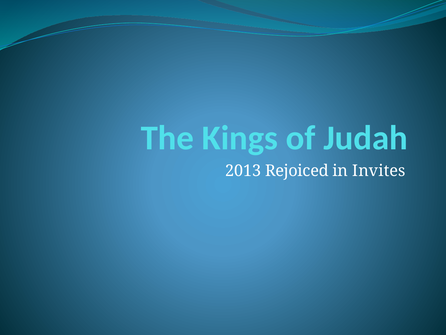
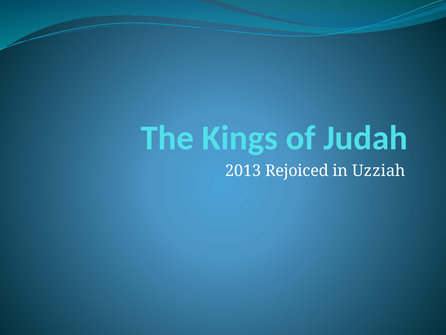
Invites: Invites -> Uzziah
